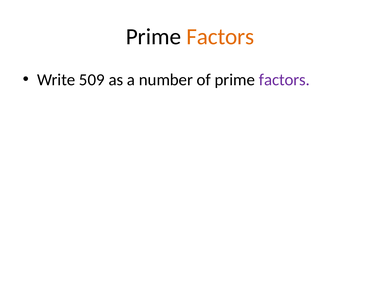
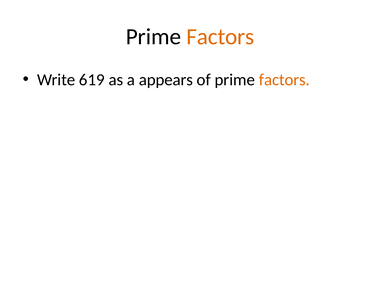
509: 509 -> 619
number: number -> appears
factors at (284, 80) colour: purple -> orange
